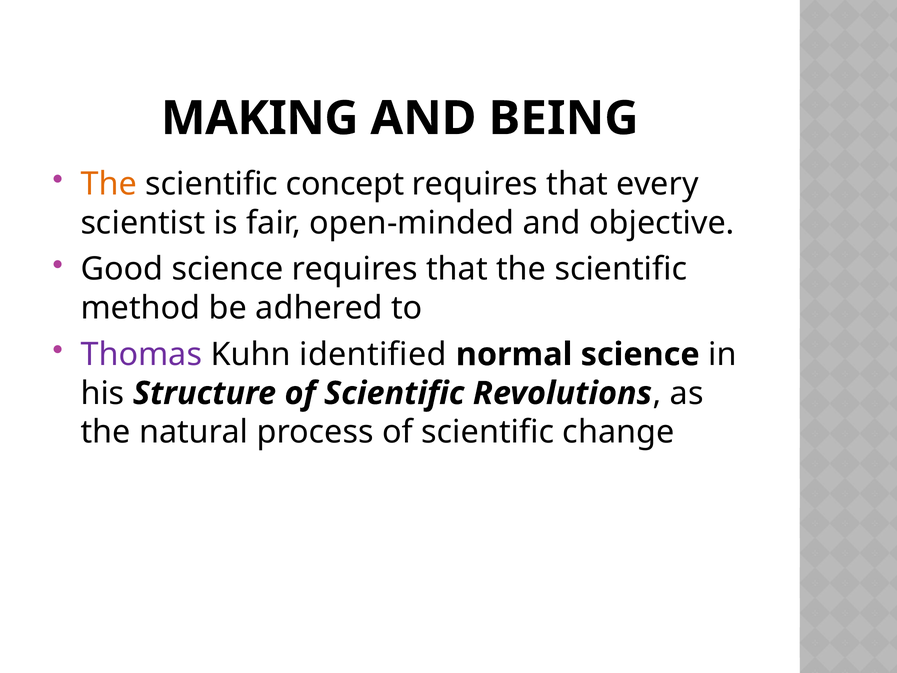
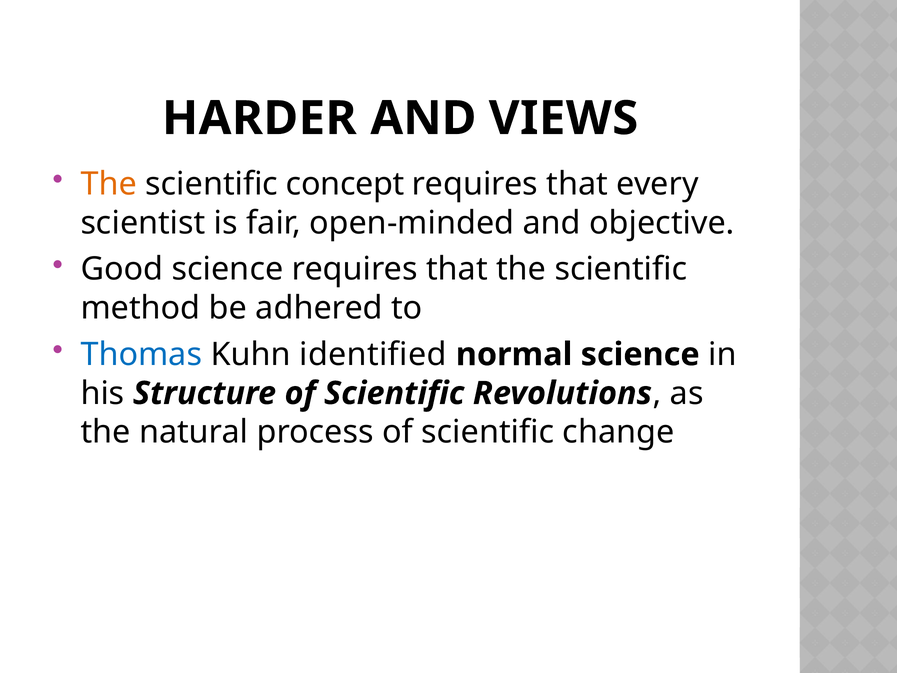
MAKING: MAKING -> HARDER
BEING: BEING -> VIEWS
Thomas colour: purple -> blue
